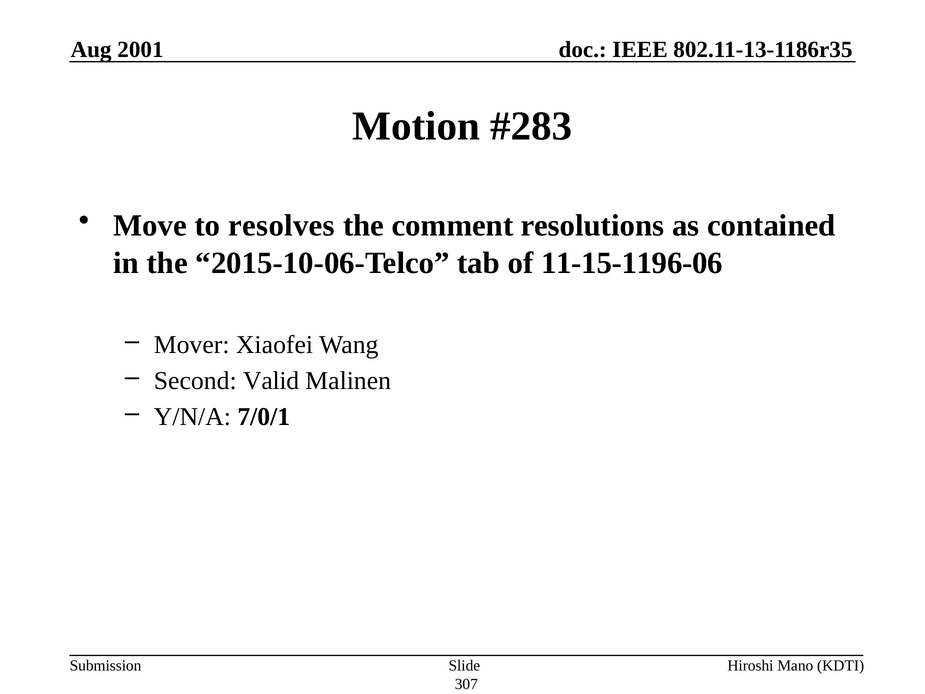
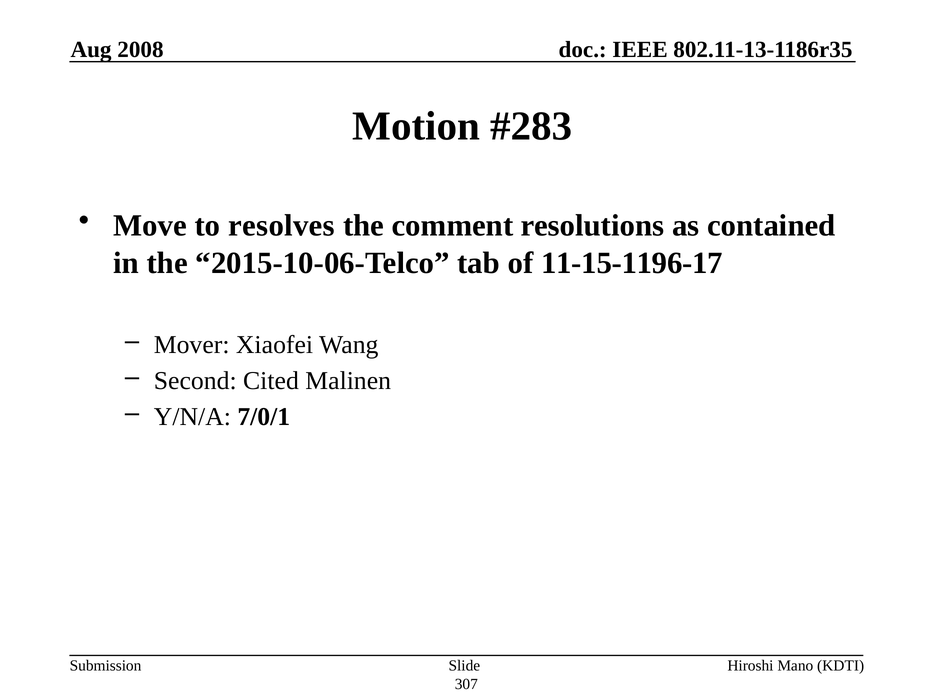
2001: 2001 -> 2008
11-15-1196-06: 11-15-1196-06 -> 11-15-1196-17
Valid: Valid -> Cited
